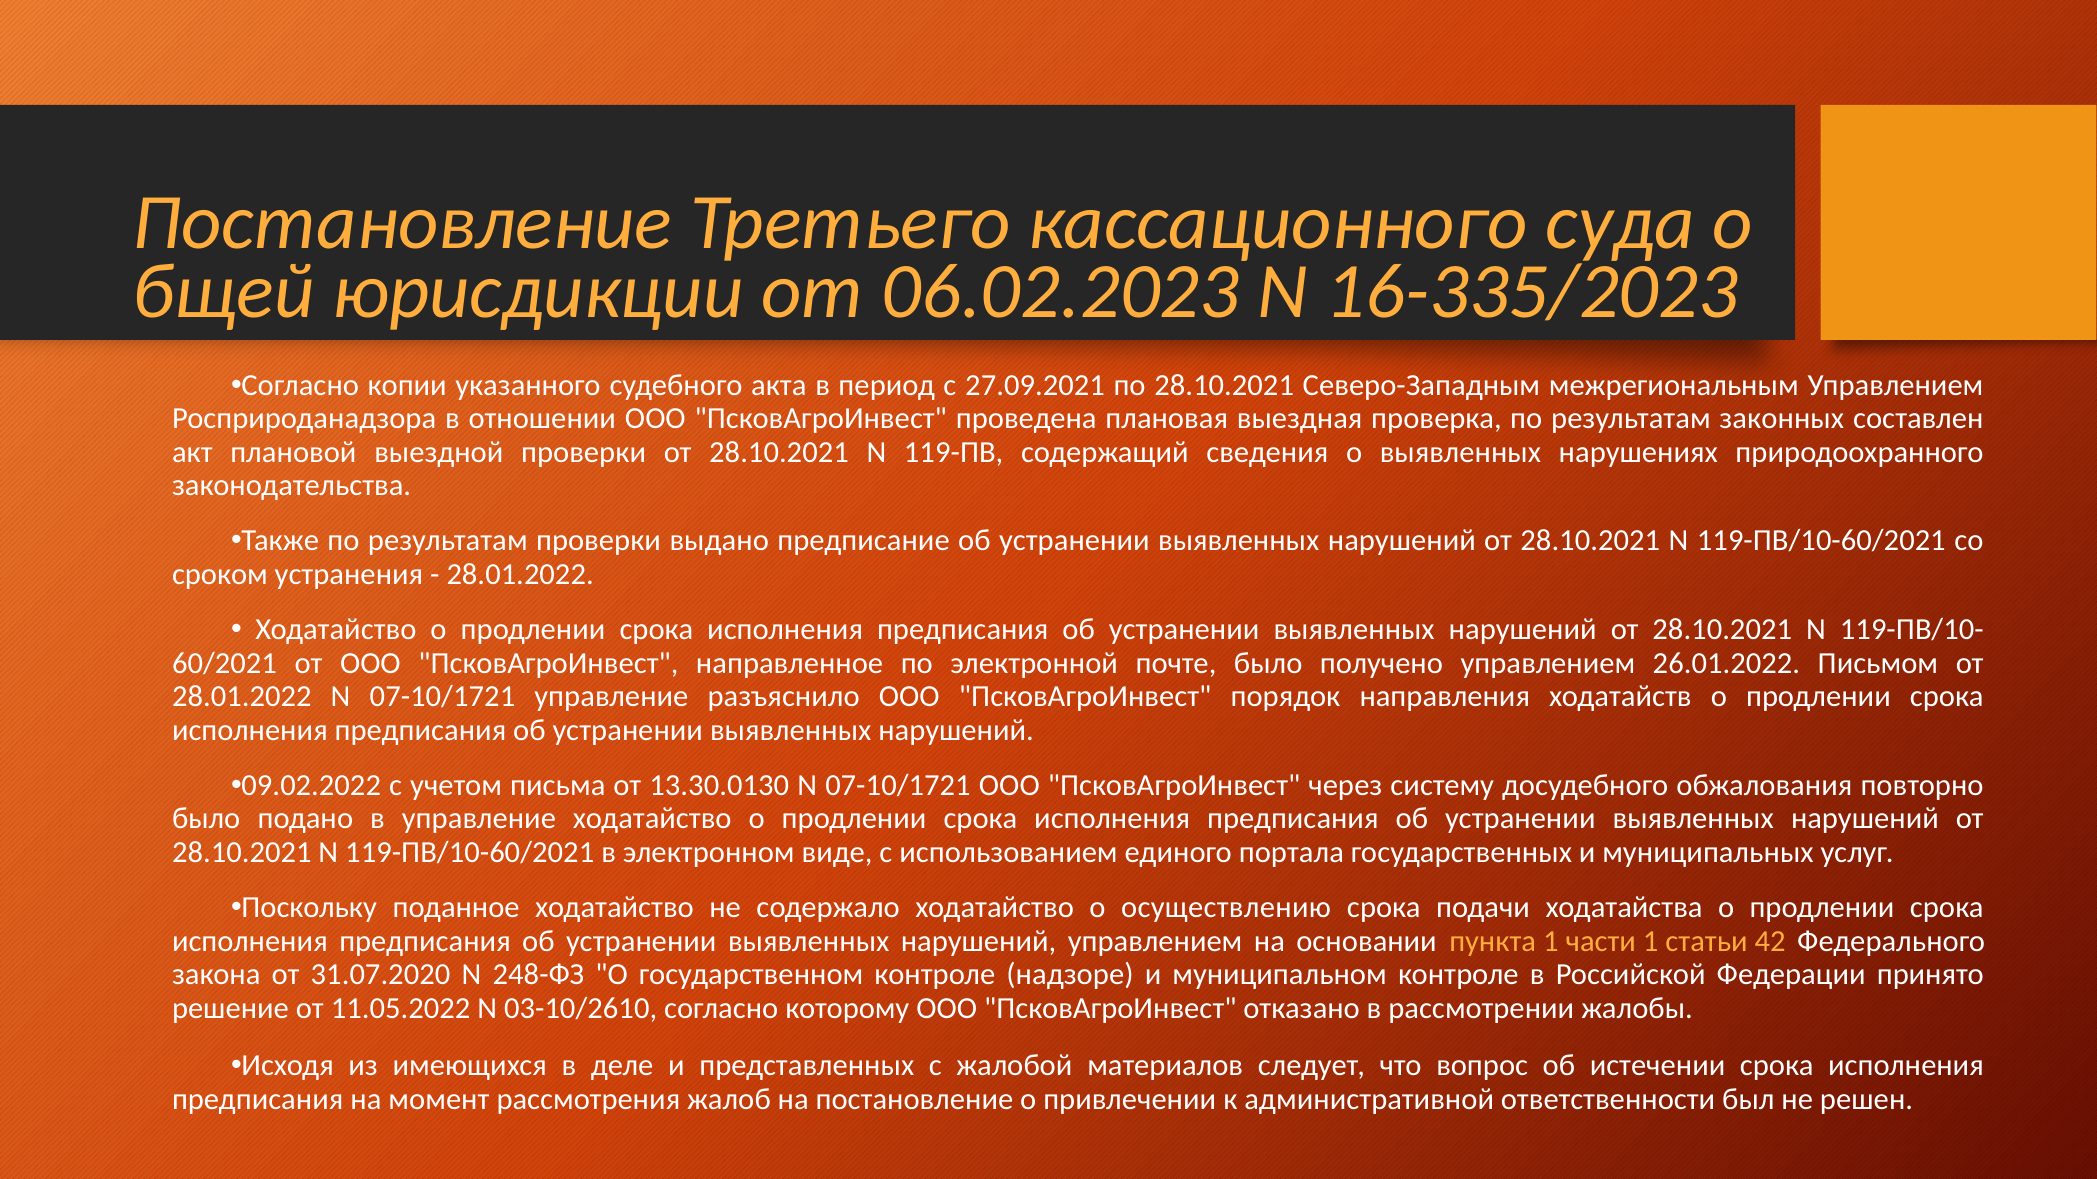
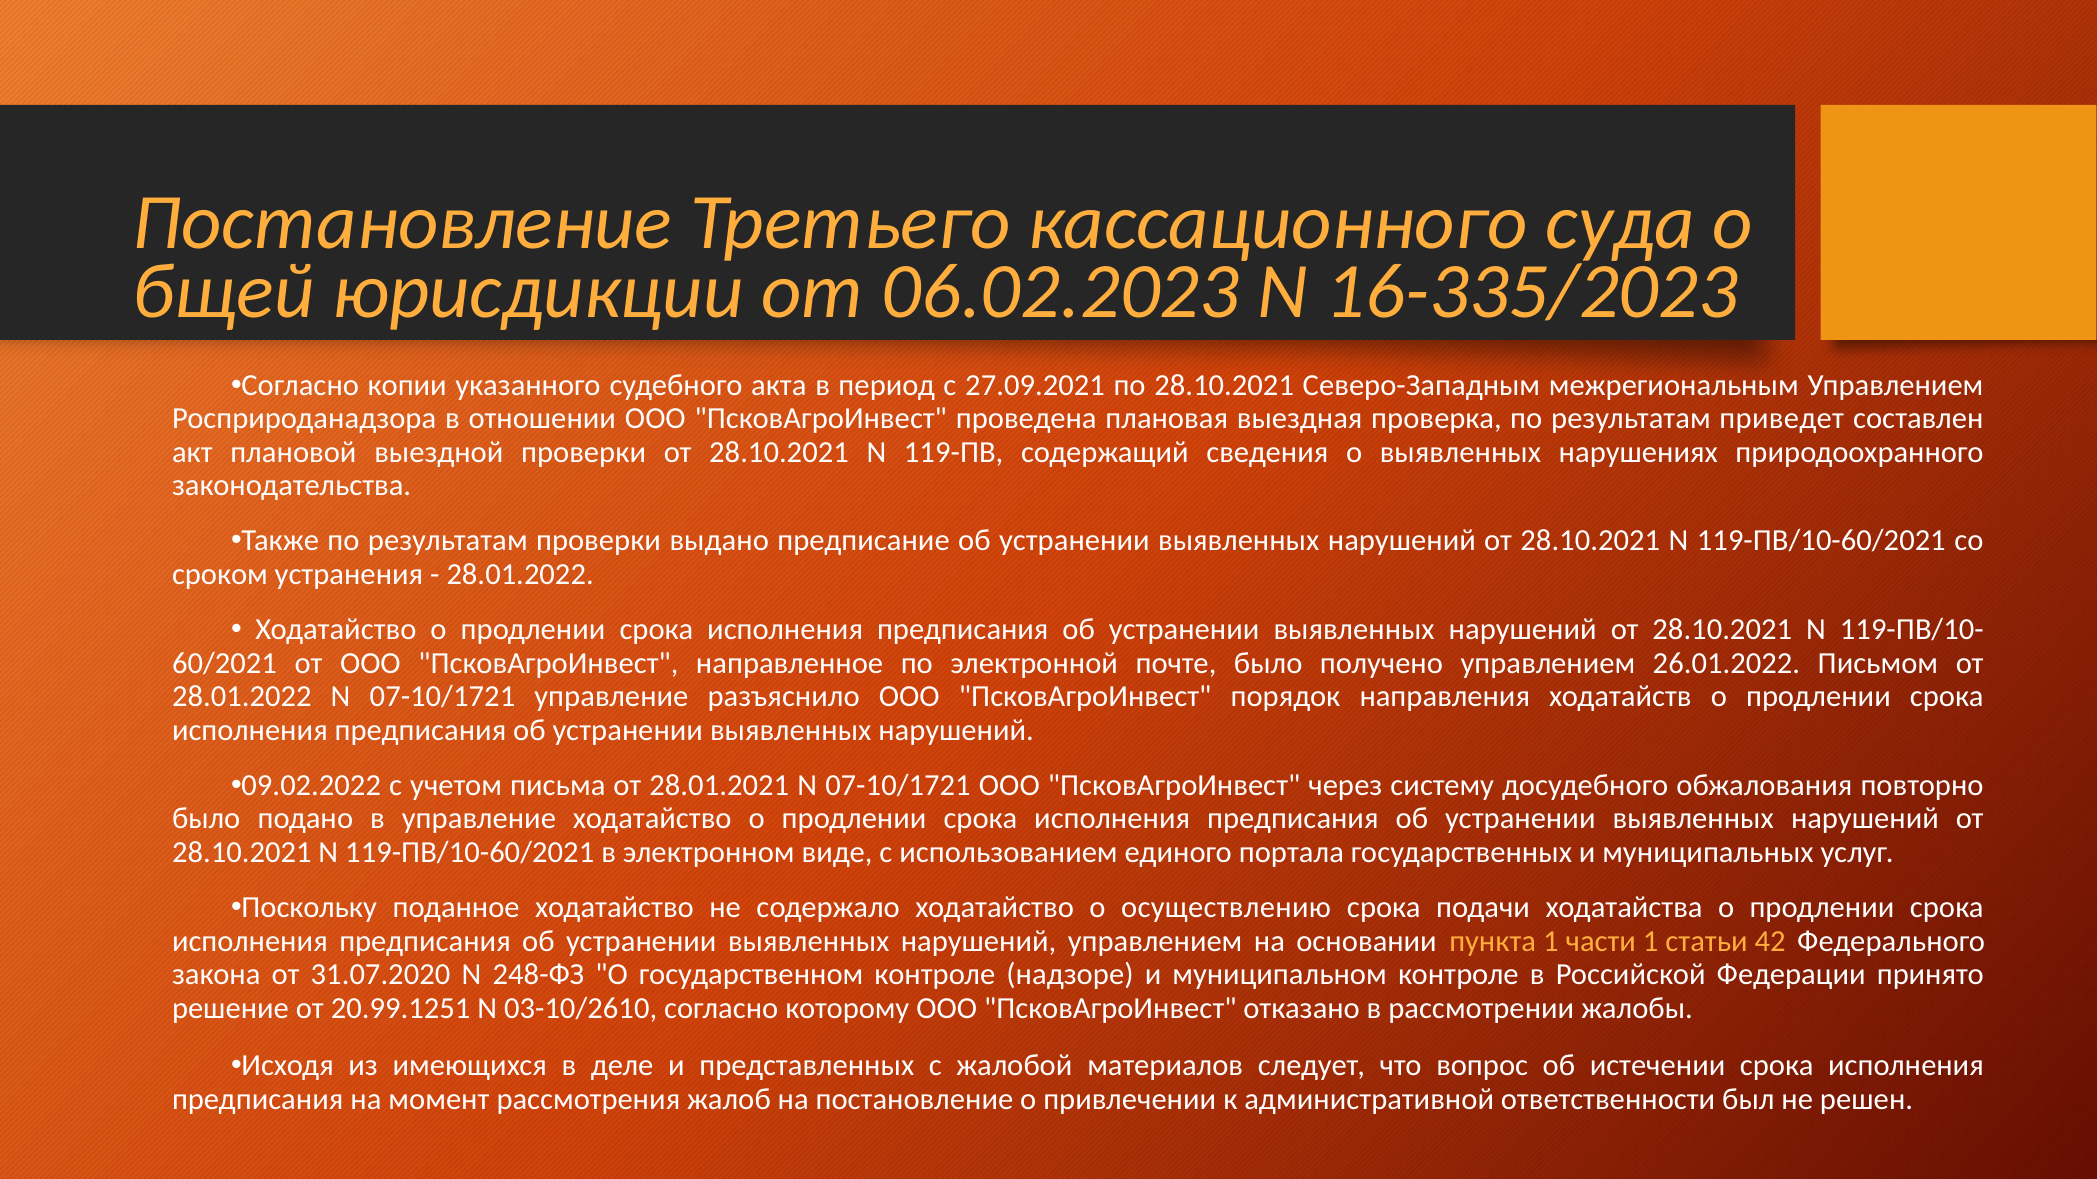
законных: законных -> приведет
13.30.0130: 13.30.0130 -> 28.01.2021
11.05.2022: 11.05.2022 -> 20.99.1251
